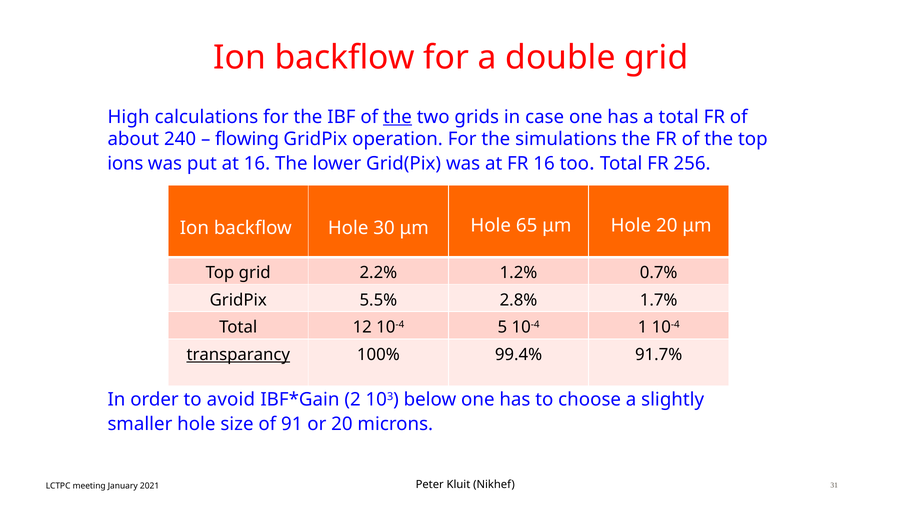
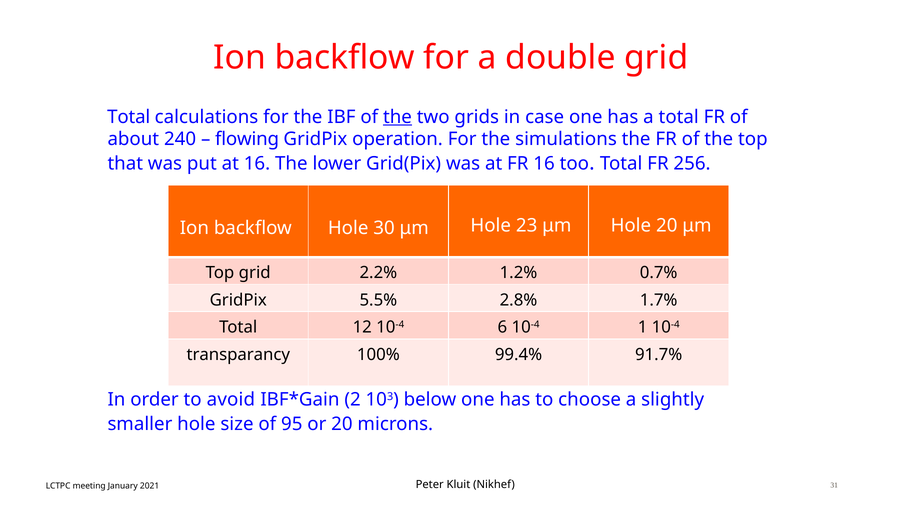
High at (129, 117): High -> Total
ions: ions -> that
65: 65 -> 23
5: 5 -> 6
transparancy underline: present -> none
91: 91 -> 95
